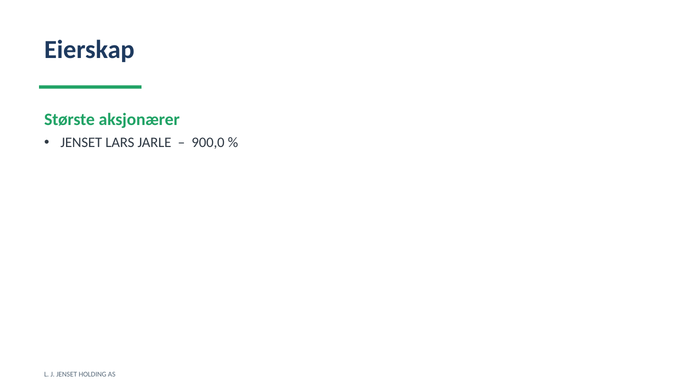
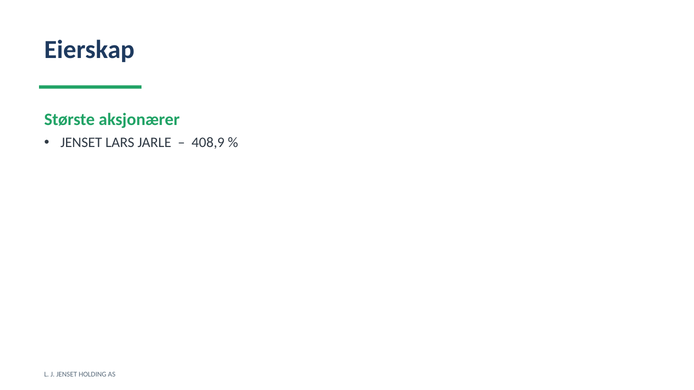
900,0: 900,0 -> 408,9
